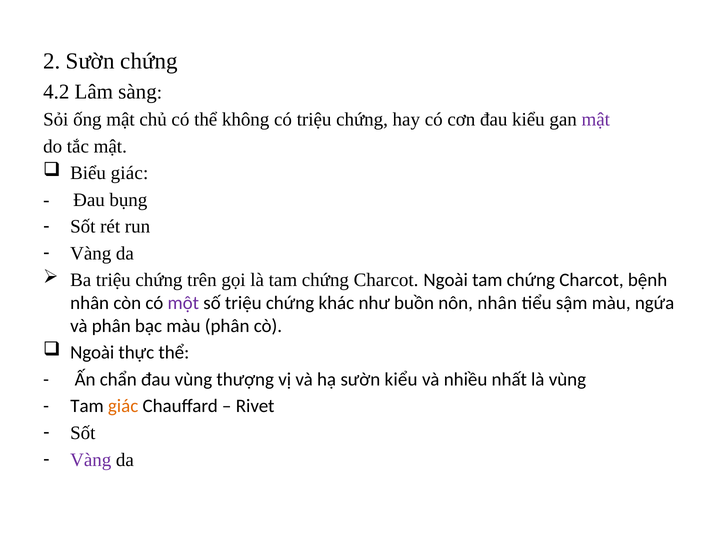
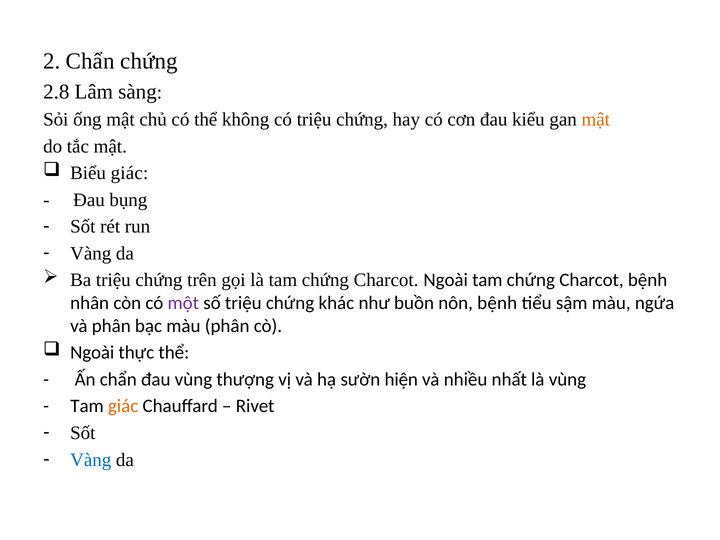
2 Sườn: Sườn -> Chẩn
4.2: 4.2 -> 2.8
mật at (596, 120) colour: purple -> orange
nôn nhân: nhân -> bệnh
sườn kiểu: kiểu -> hiện
Vàng at (91, 460) colour: purple -> blue
